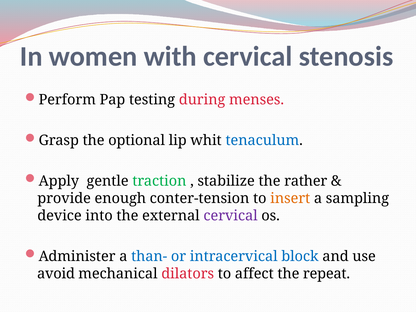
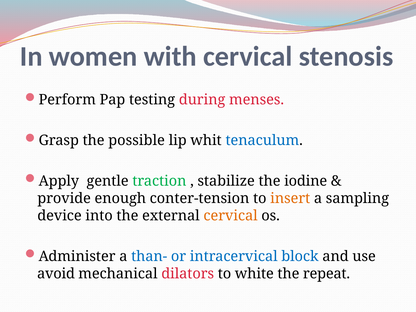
optional: optional -> possible
rather: rather -> iodine
cervical at (231, 216) colour: purple -> orange
affect: affect -> white
